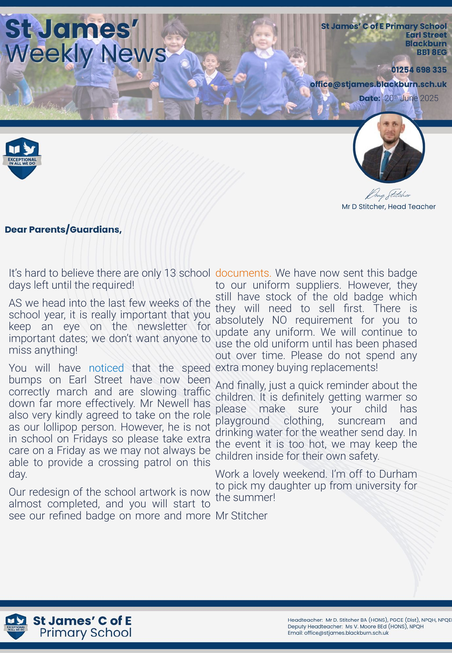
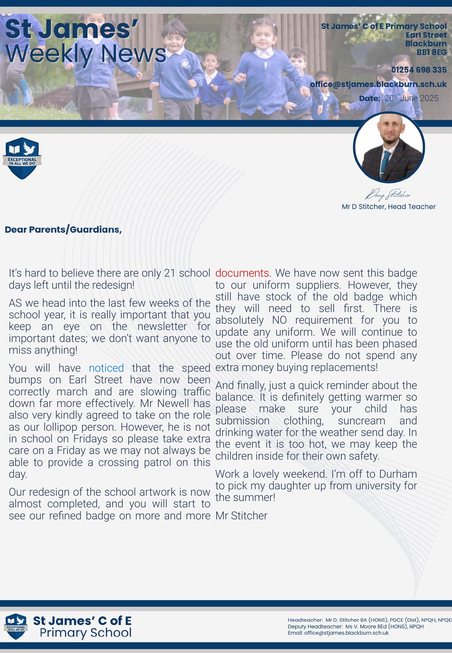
13: 13 -> 21
documents colour: orange -> red
the required: required -> redesign
children at (236, 397): children -> balance
playground: playground -> submission
